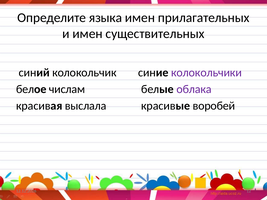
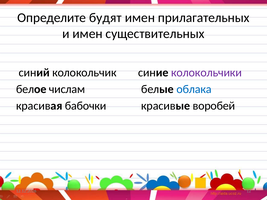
языка: языка -> будят
облака colour: purple -> blue
выслала: выслала -> бабочки
